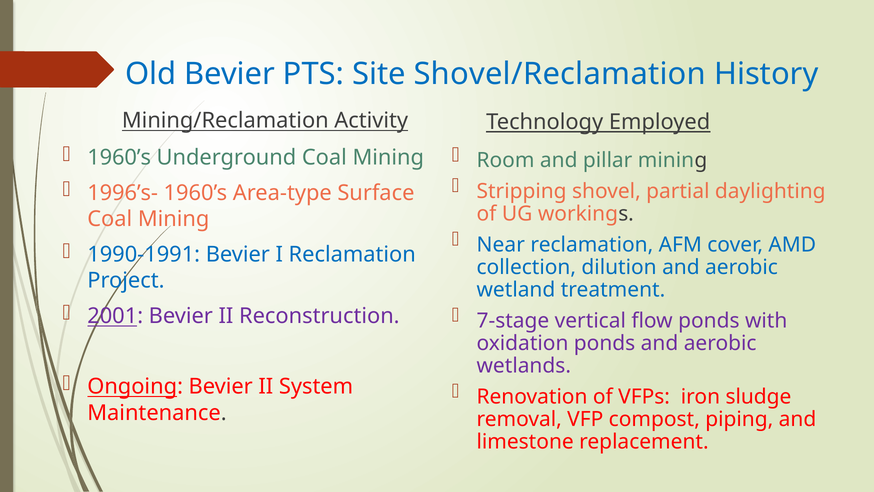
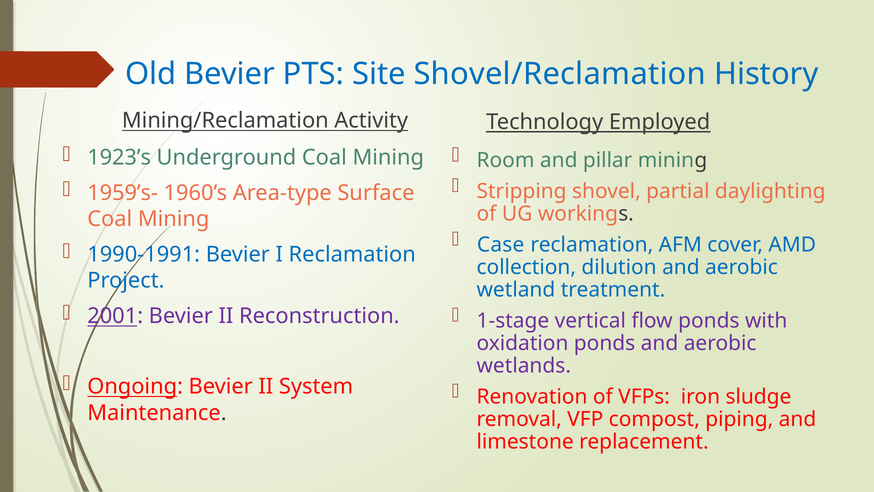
1960’s at (119, 157): 1960’s -> 1923’s
1996’s-: 1996’s- -> 1959’s-
Near: Near -> Case
7-stage: 7-stage -> 1-stage
